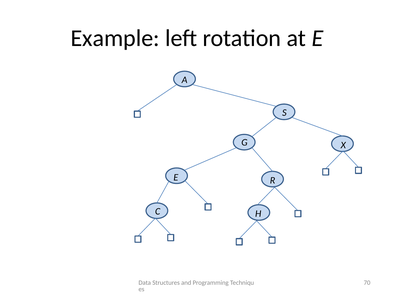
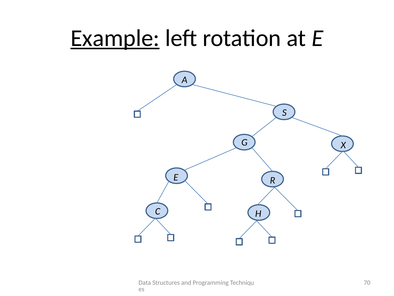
Example underline: none -> present
